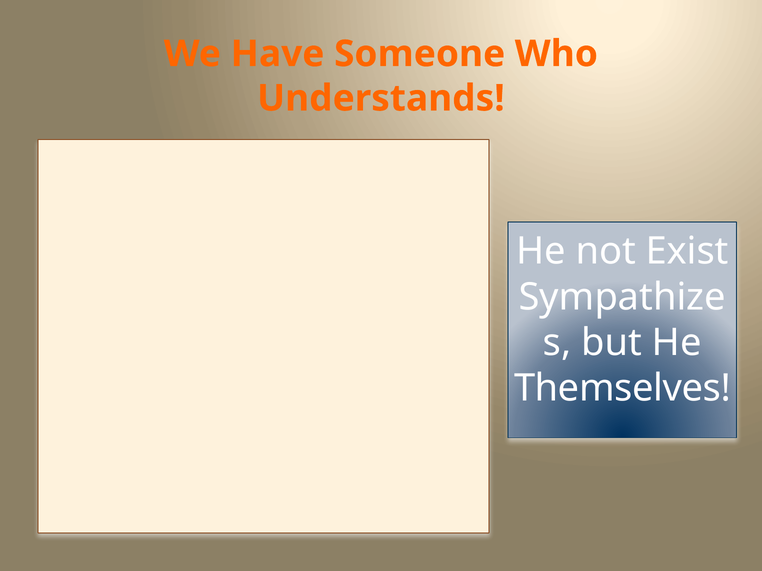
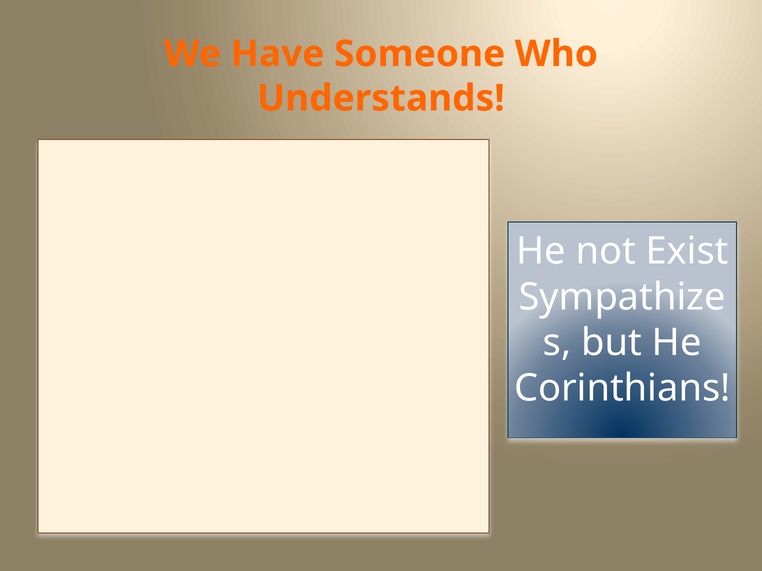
Themselves: Themselves -> Corinthians
